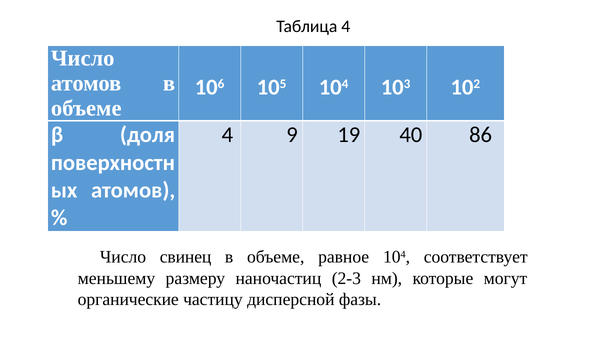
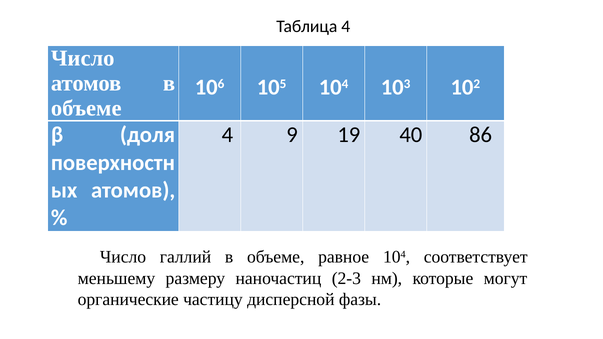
свинец: свинец -> галлий
